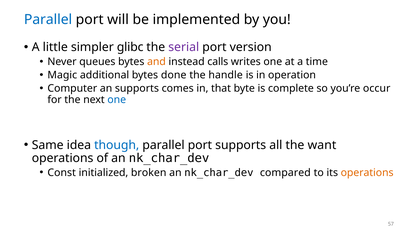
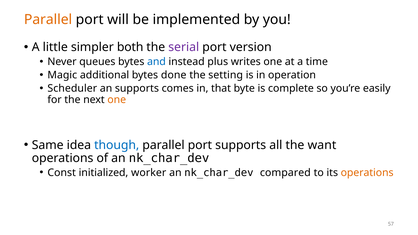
Parallel at (48, 20) colour: blue -> orange
glibc: glibc -> both
and colour: orange -> blue
calls: calls -> plus
handle: handle -> setting
Computer: Computer -> Scheduler
occur: occur -> easily
one at (117, 100) colour: blue -> orange
broken: broken -> worker
